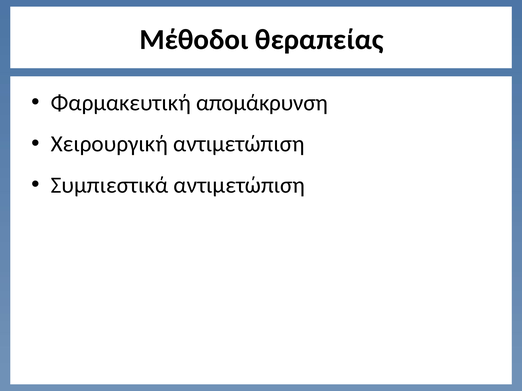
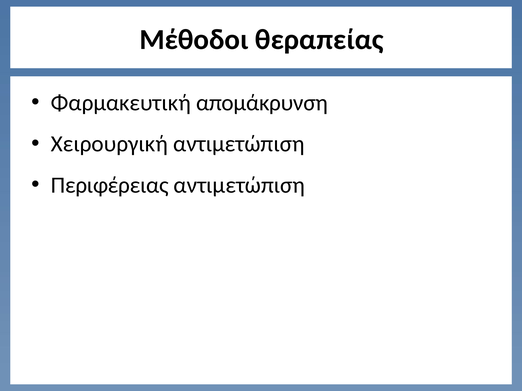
Συμπιεστικά: Συμπιεστικά -> Περιφέρειας
